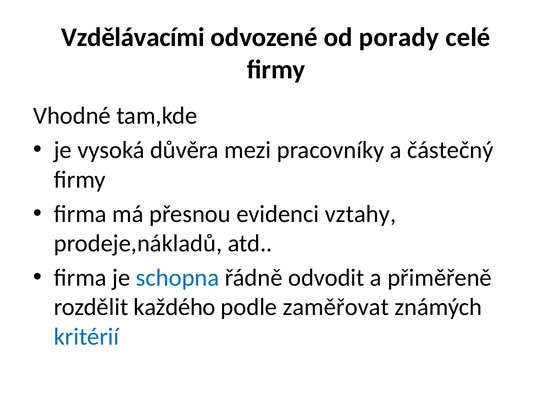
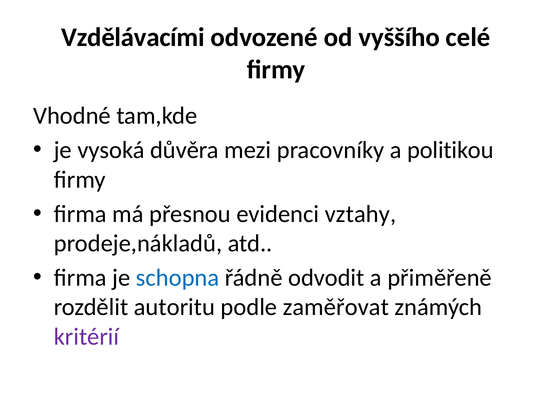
porady: porady -> vyššího
částečný: částečný -> politikou
každého: každého -> autoritu
kritérií colour: blue -> purple
